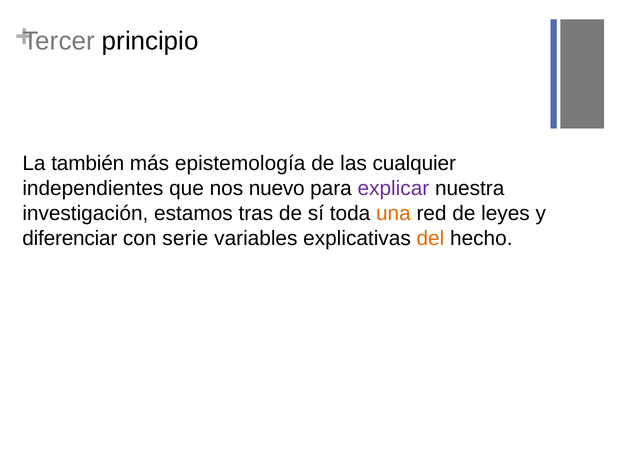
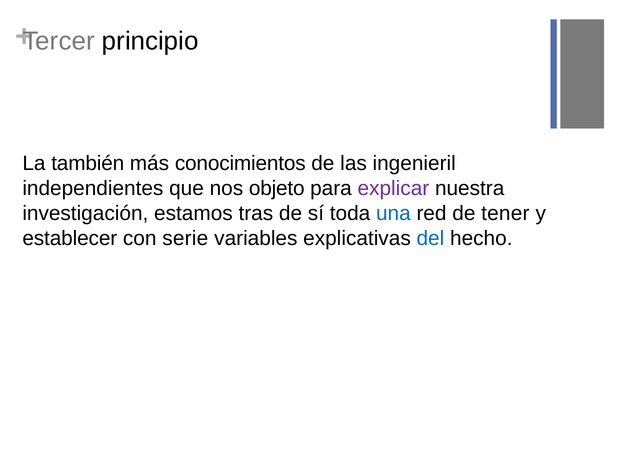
epistemología: epistemología -> conocimientos
cualquier: cualquier -> ingenieril
nuevo: nuevo -> objeto
una colour: orange -> blue
leyes: leyes -> tener
diferenciar: diferenciar -> establecer
del colour: orange -> blue
